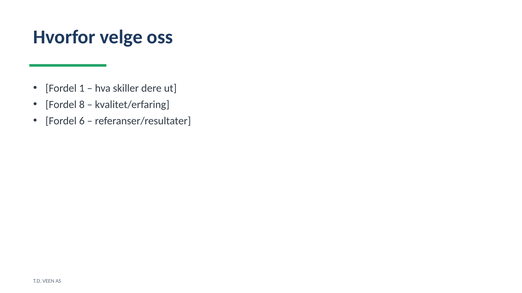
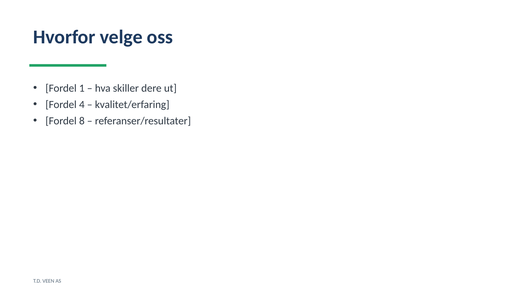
8: 8 -> 4
6: 6 -> 8
